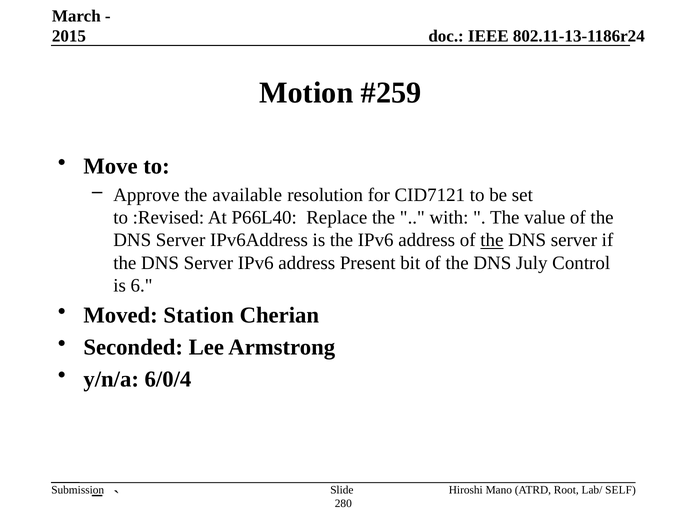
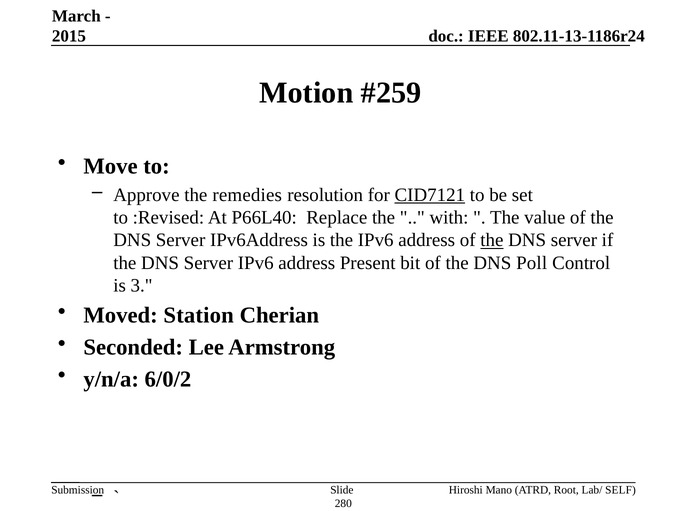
available: available -> remedies
CID7121 underline: none -> present
July: July -> Poll
6: 6 -> 3
6/0/4: 6/0/4 -> 6/0/2
